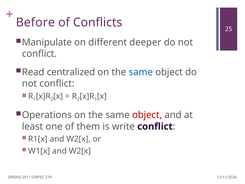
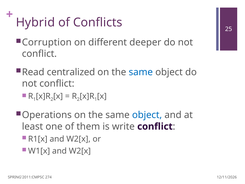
Before: Before -> Hybrid
Manipulate: Manipulate -> Corruption
object at (147, 115) colour: red -> blue
